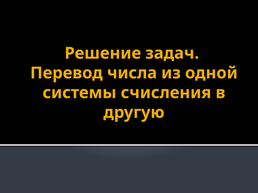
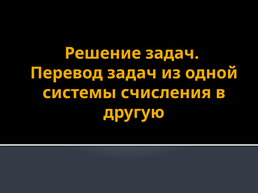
Перевод числа: числа -> задач
